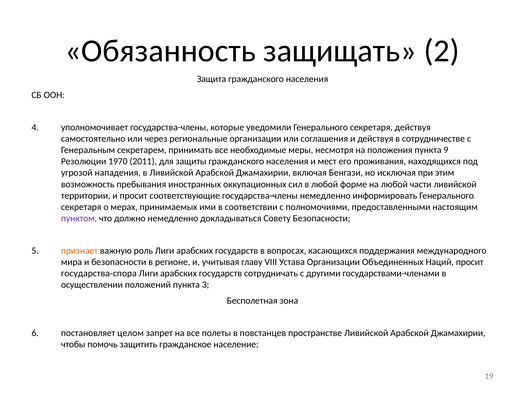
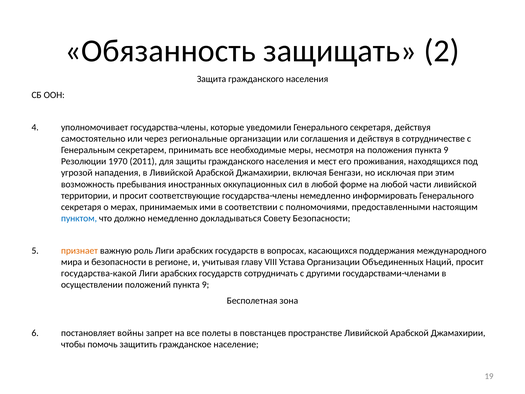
пунктом colour: purple -> blue
государства-спора: государства-спора -> государства-какой
положений пункта 3: 3 -> 9
целом: целом -> войны
